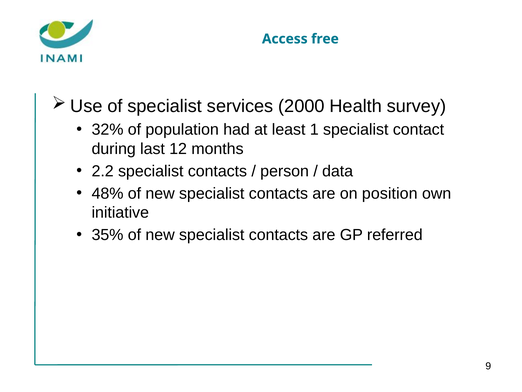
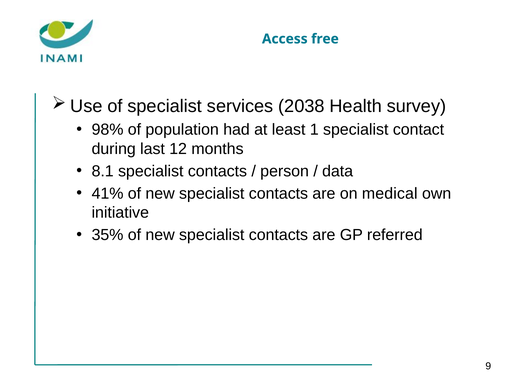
2000: 2000 -> 2038
32%: 32% -> 98%
2.2: 2.2 -> 8.1
48%: 48% -> 41%
position: position -> medical
